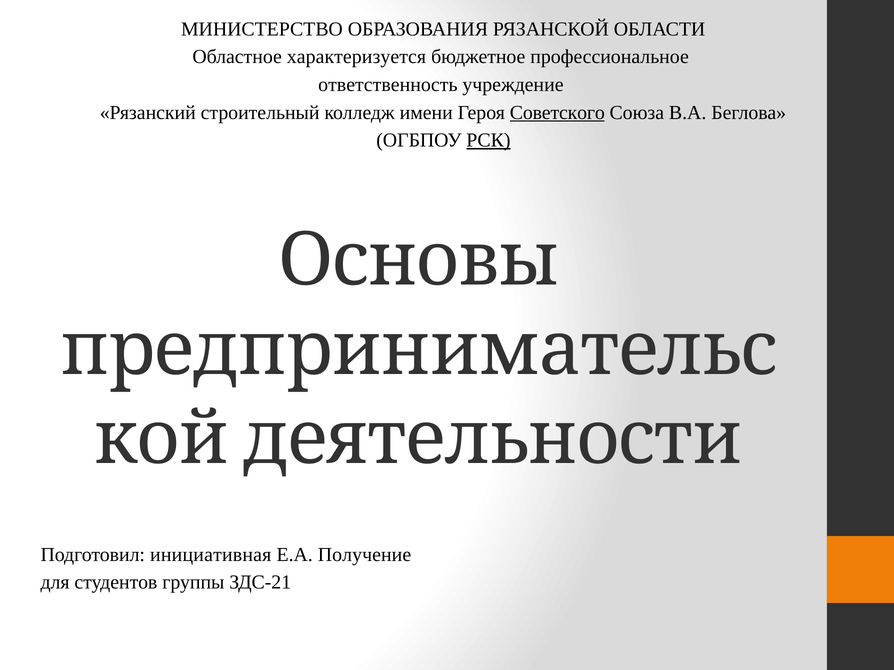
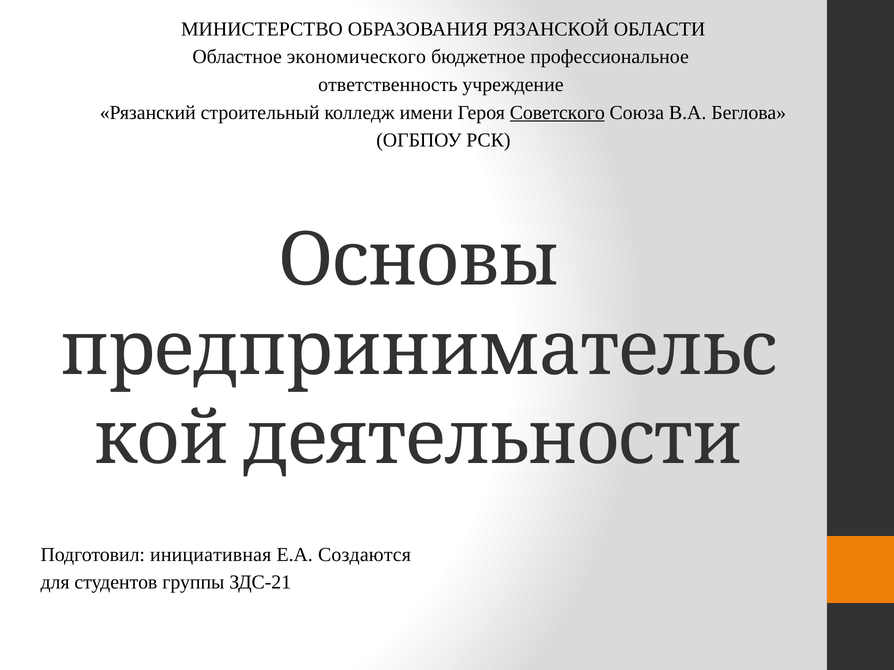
характеризуется: характеризуется -> экономического
РСК underline: present -> none
Получение: Получение -> Создаются
